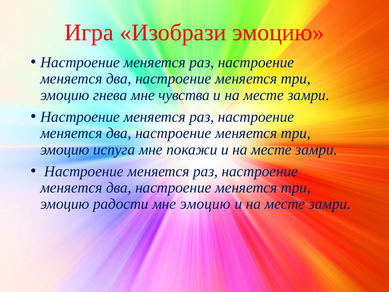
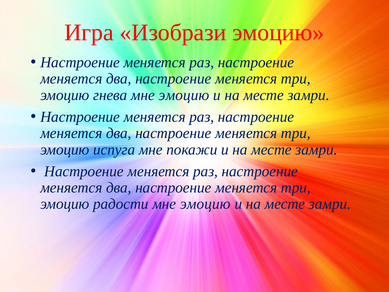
гнева мне чувства: чувства -> эмоцию
